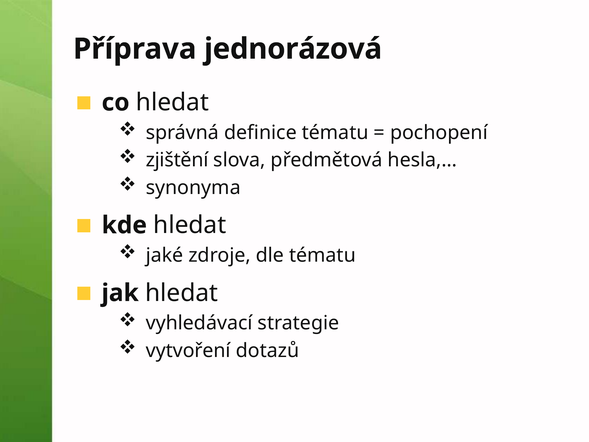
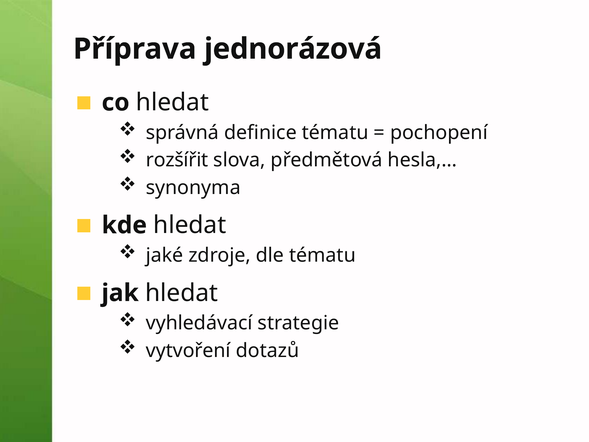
zjištění: zjištění -> rozšířit
